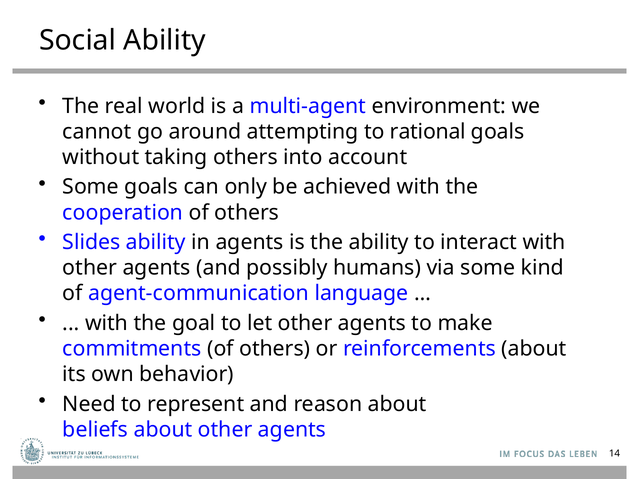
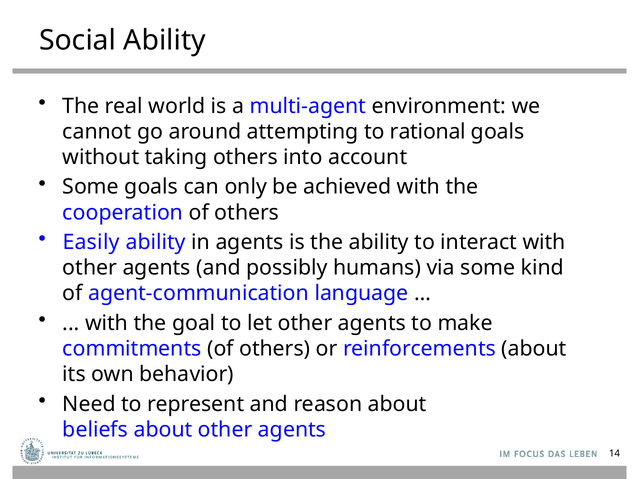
Slides: Slides -> Easily
